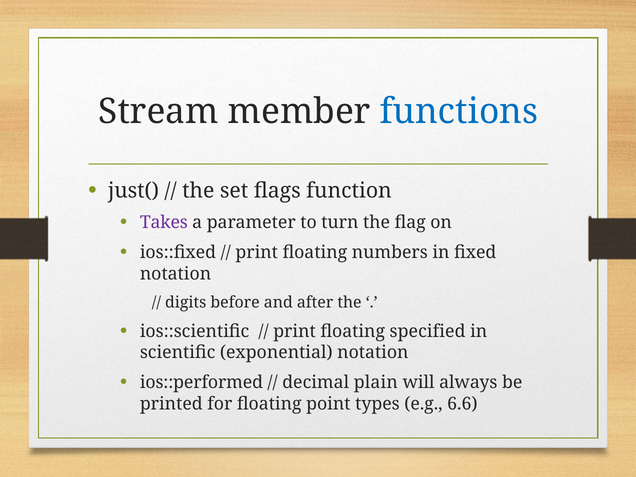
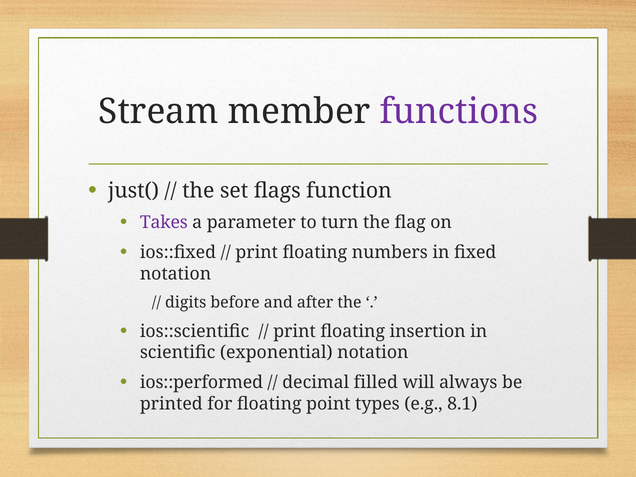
functions colour: blue -> purple
specified: specified -> insertion
plain: plain -> filled
6.6: 6.6 -> 8.1
